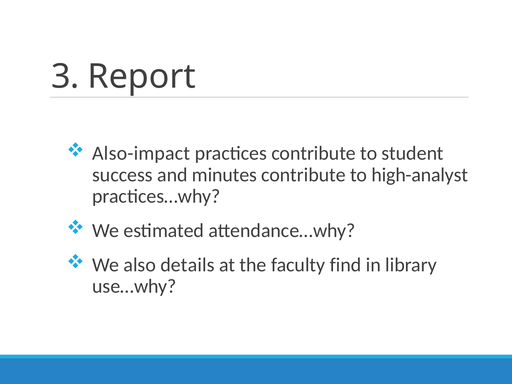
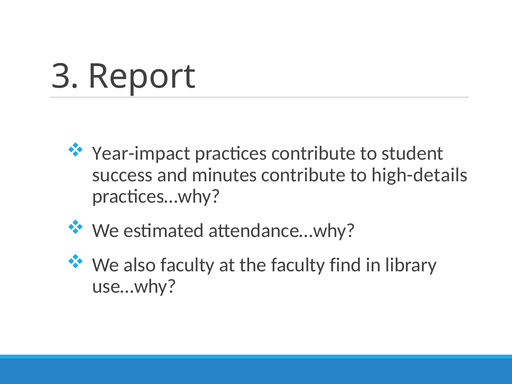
Also-impact: Also-impact -> Year-impact
high-analyst: high-analyst -> high-details
also details: details -> faculty
